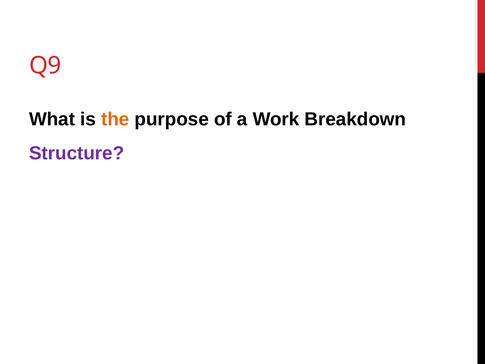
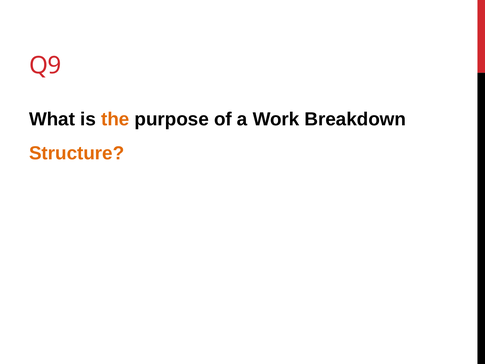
Structure colour: purple -> orange
